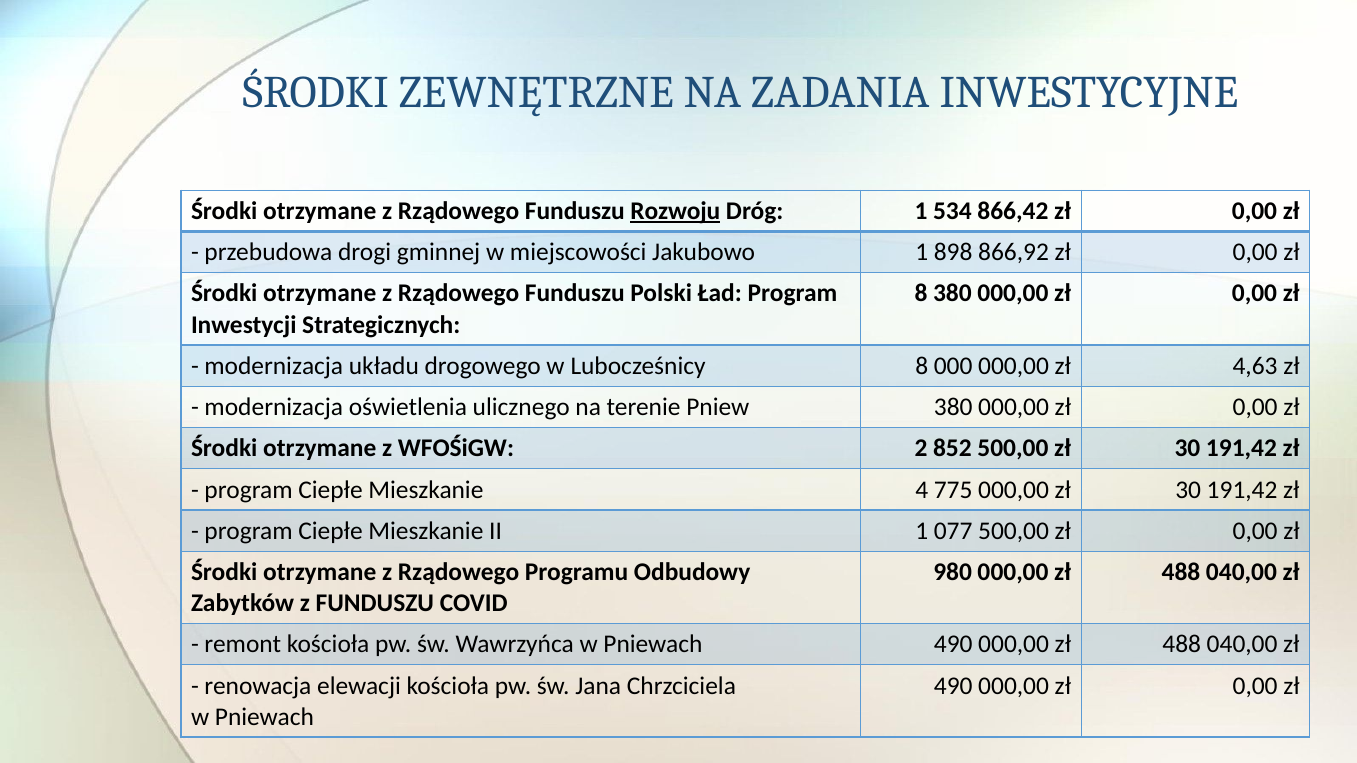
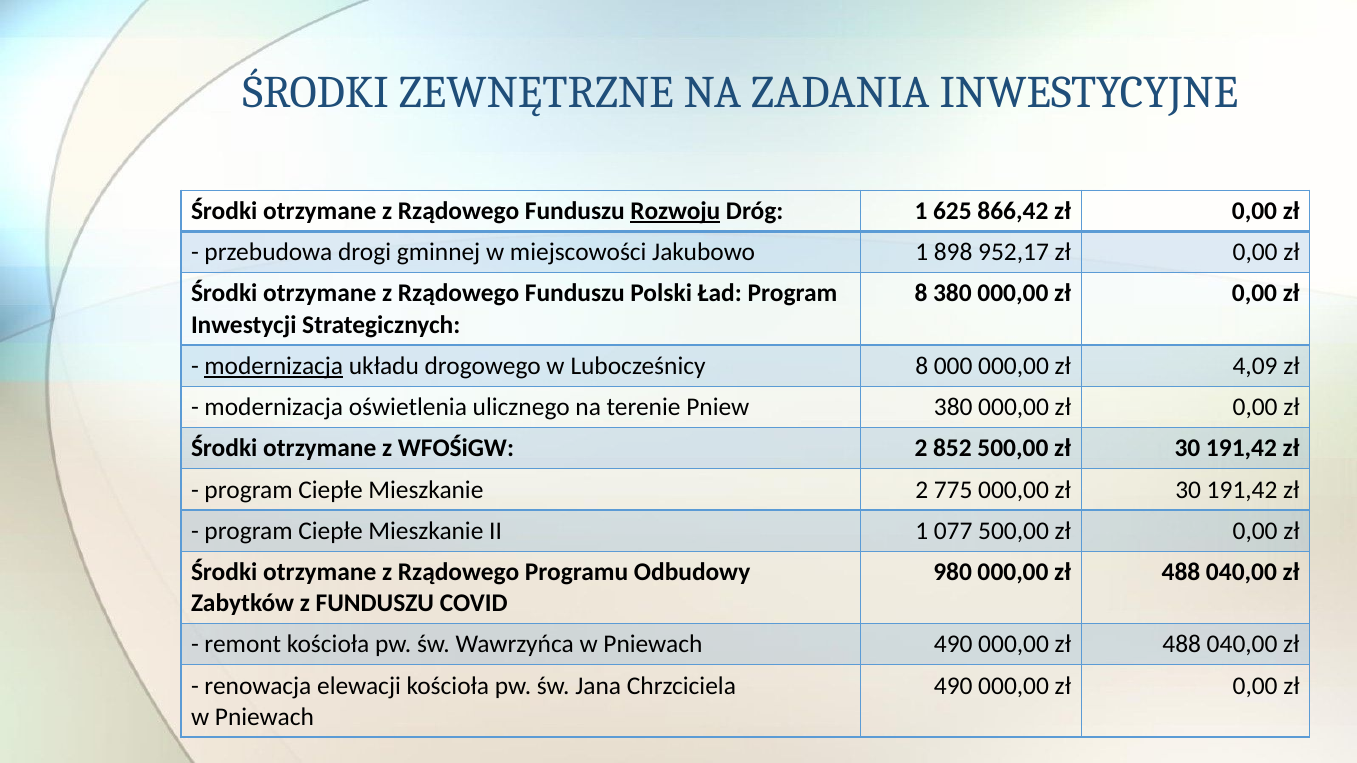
534: 534 -> 625
866,92: 866,92 -> 952,17
modernizacja at (274, 366) underline: none -> present
4,63: 4,63 -> 4,09
Mieszkanie 4: 4 -> 2
